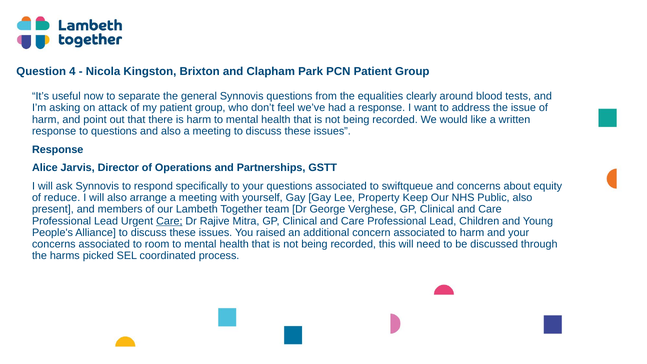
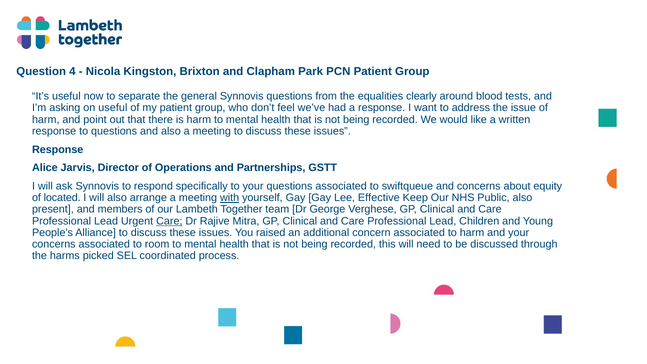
on attack: attack -> useful
reduce: reduce -> located
with underline: none -> present
Property: Property -> Effective
